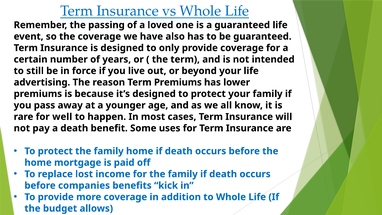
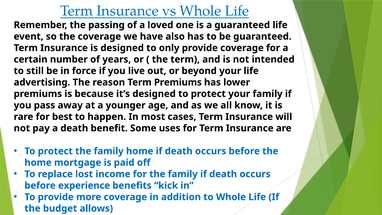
well: well -> best
companies: companies -> experience
